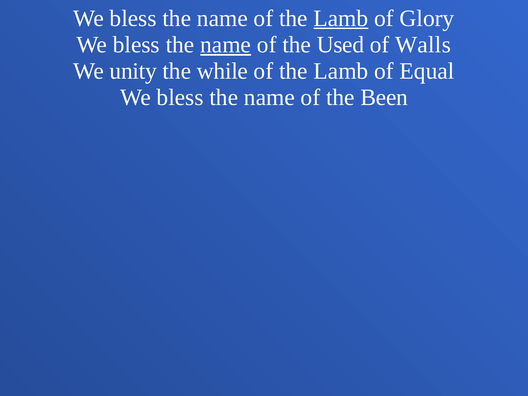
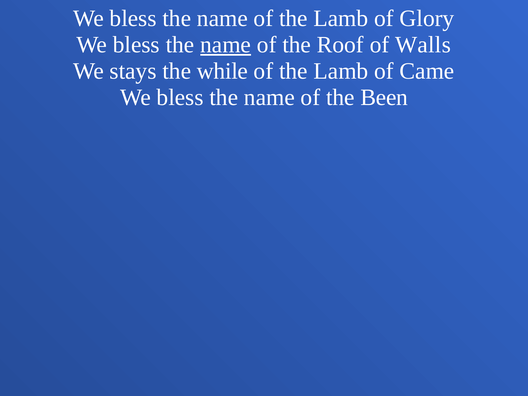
Lamb at (341, 18) underline: present -> none
Used: Used -> Roof
unity: unity -> stays
Equal: Equal -> Came
